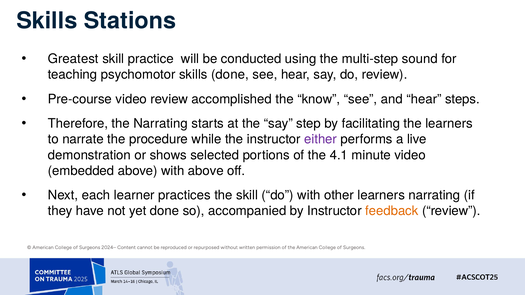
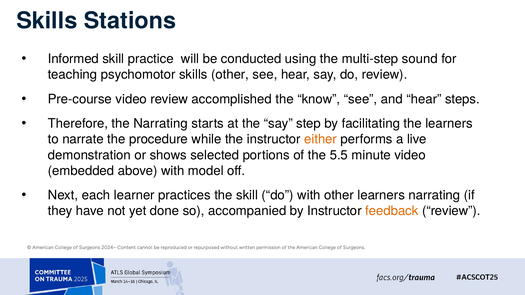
Greatest: Greatest -> Informed
skills done: done -> other
either colour: purple -> orange
4.1: 4.1 -> 5.5
with above: above -> model
